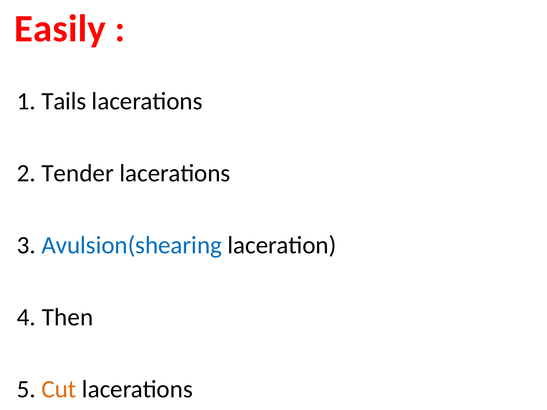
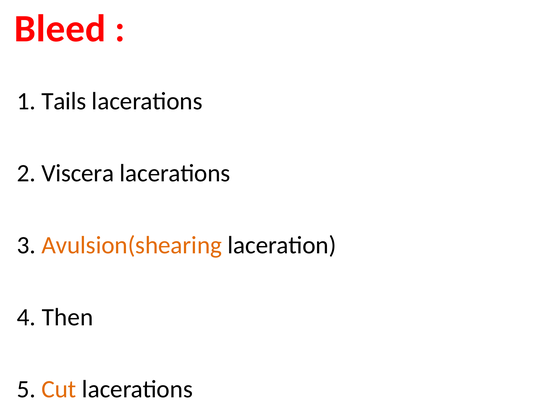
Easily: Easily -> Bleed
Tender: Tender -> Viscera
Avulsion(shearing colour: blue -> orange
